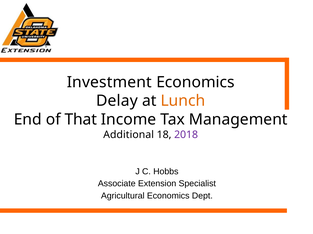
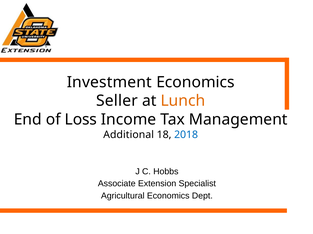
Delay: Delay -> Seller
That: That -> Loss
2018 colour: purple -> blue
